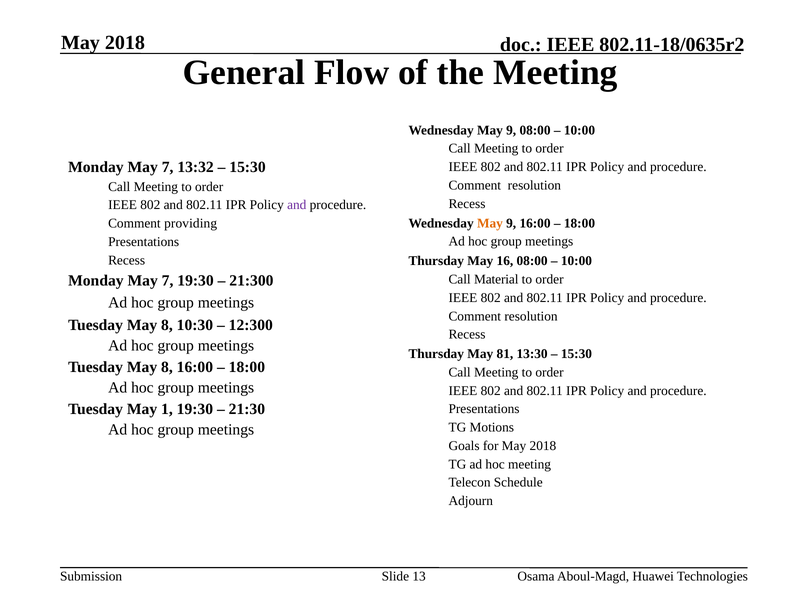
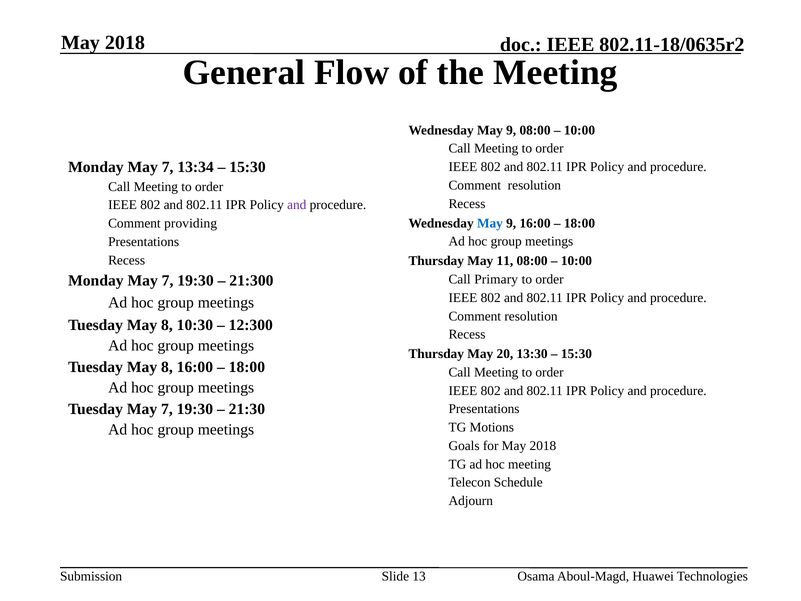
13:32: 13:32 -> 13:34
May at (490, 223) colour: orange -> blue
16: 16 -> 11
Material: Material -> Primary
81: 81 -> 20
Tuesday May 1: 1 -> 7
